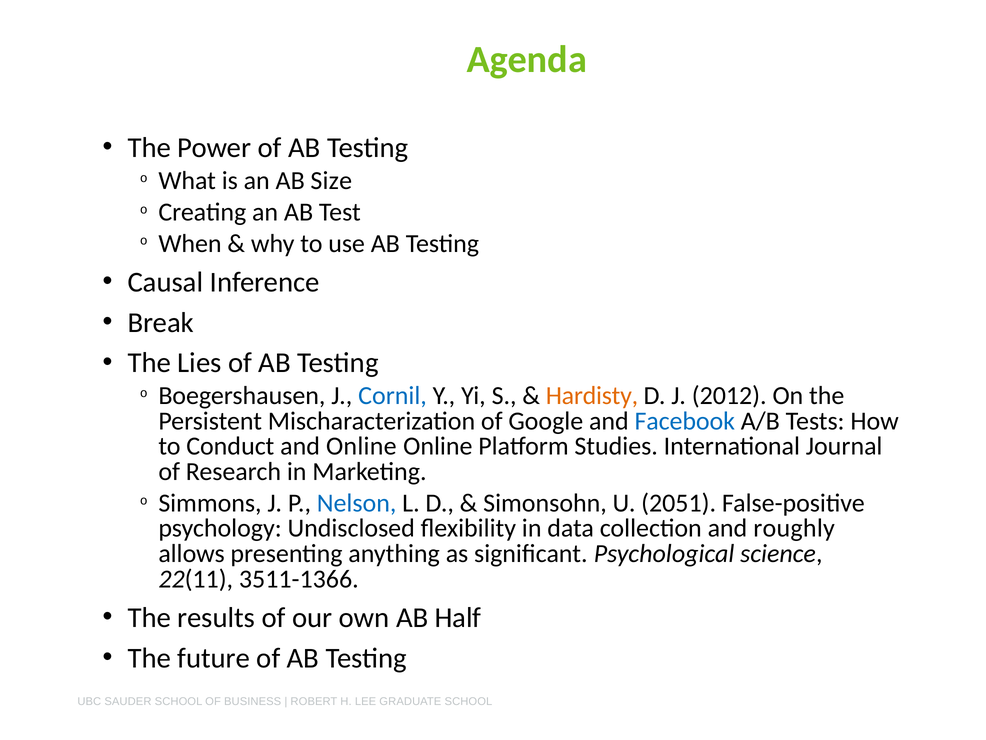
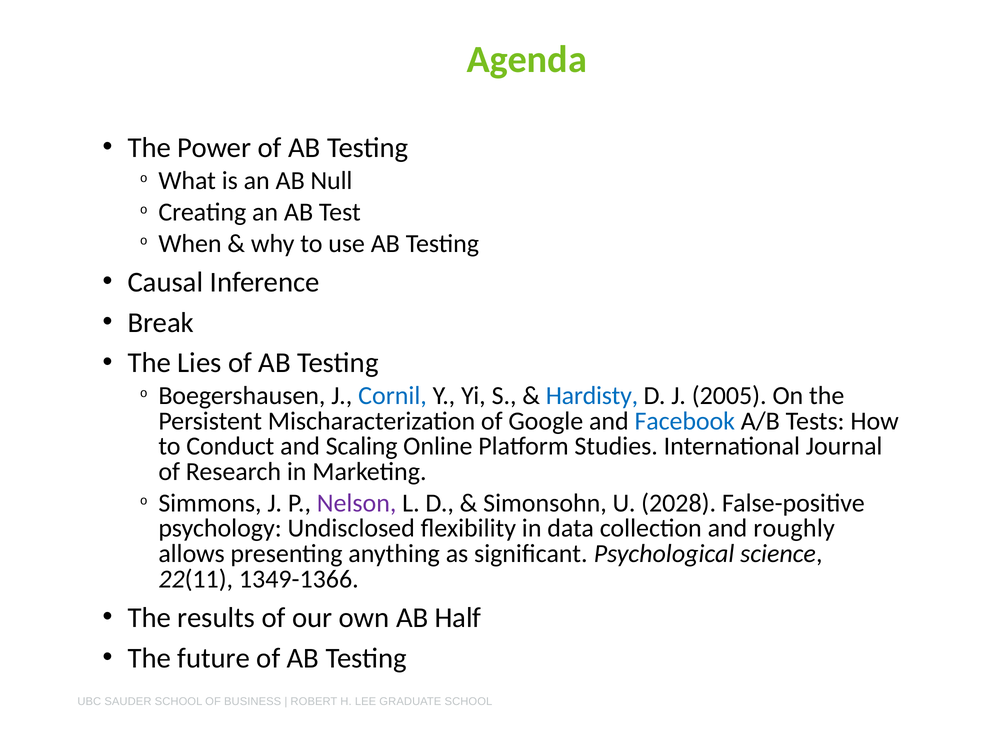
Size: Size -> Null
Hardisty colour: orange -> blue
2012: 2012 -> 2005
and Online: Online -> Scaling
Nelson colour: blue -> purple
2051: 2051 -> 2028
3511-1366: 3511-1366 -> 1349-1366
